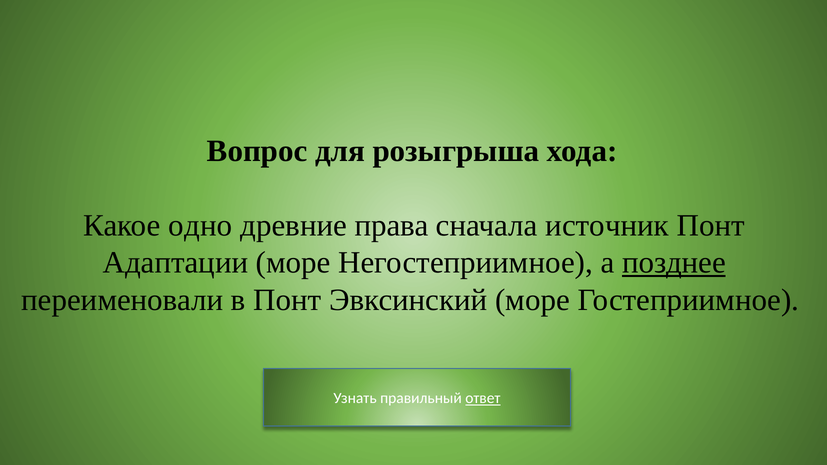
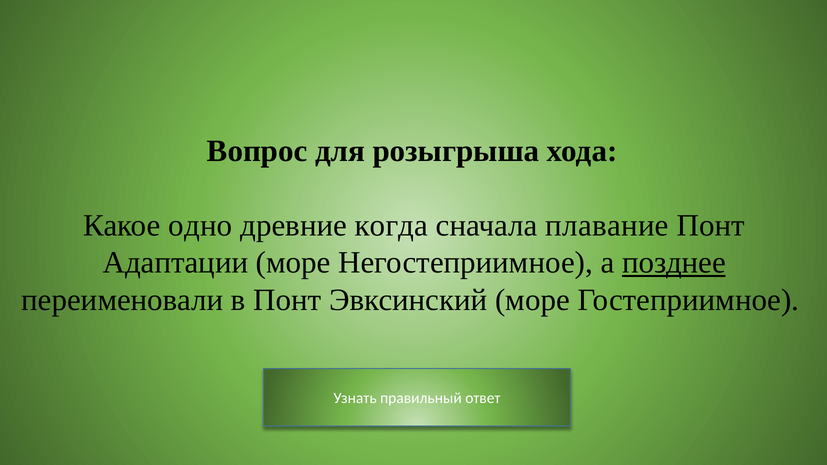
права: права -> когда
источник: источник -> плавание
ответ underline: present -> none
